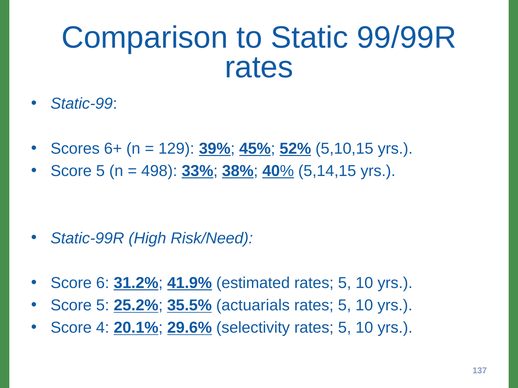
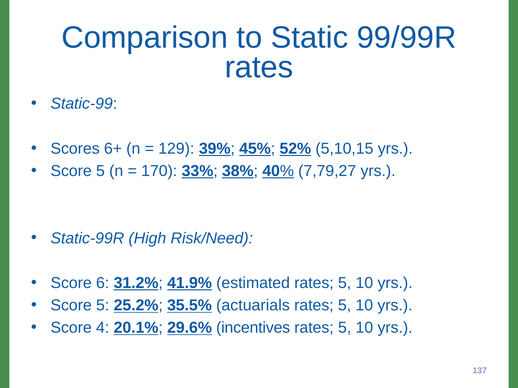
498: 498 -> 170
5,14,15: 5,14,15 -> 7,79,27
selectivity: selectivity -> incentives
